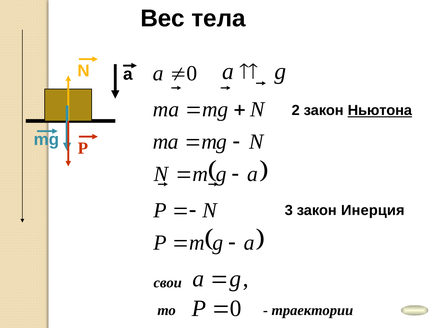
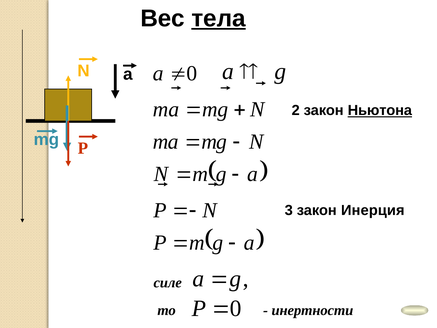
тела underline: none -> present
свои: свои -> силе
траектории: траектории -> инертности
